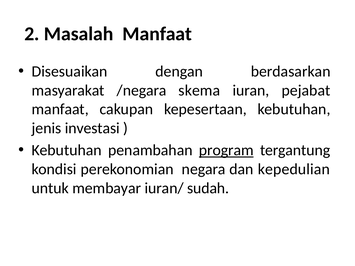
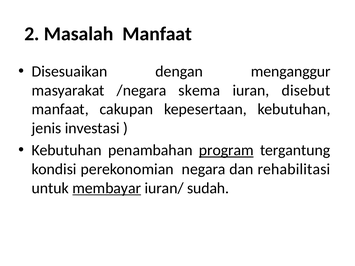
berdasarkan: berdasarkan -> menganggur
pejabat: pejabat -> disebut
kepedulian: kepedulian -> rehabilitasi
membayar underline: none -> present
